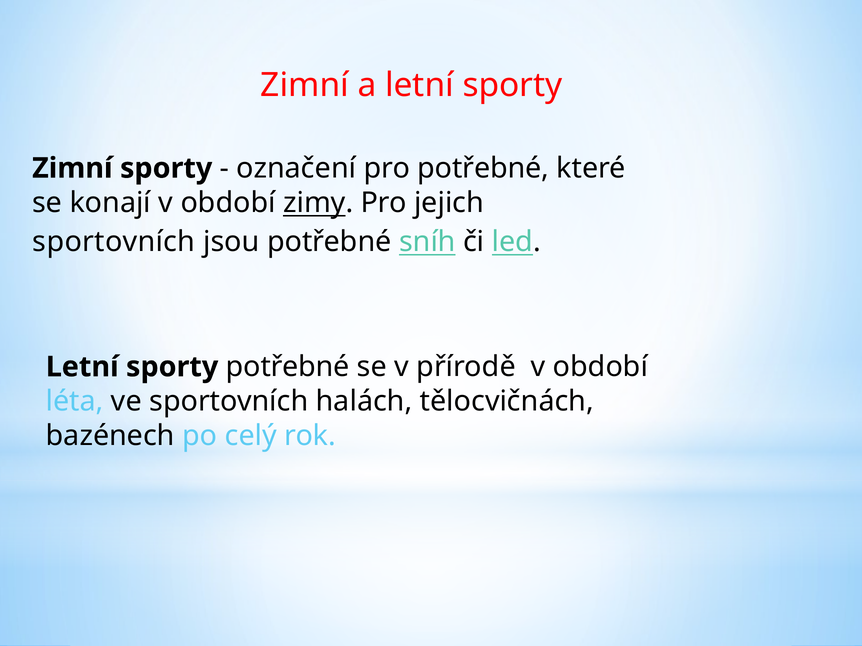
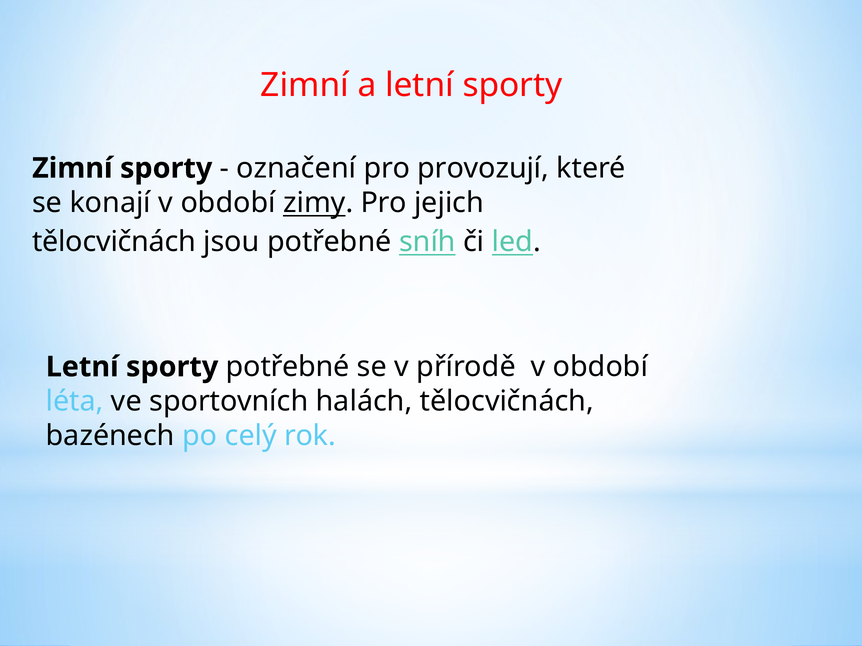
pro potřebné: potřebné -> provozují
sportovních at (114, 242): sportovních -> tělocvičnách
